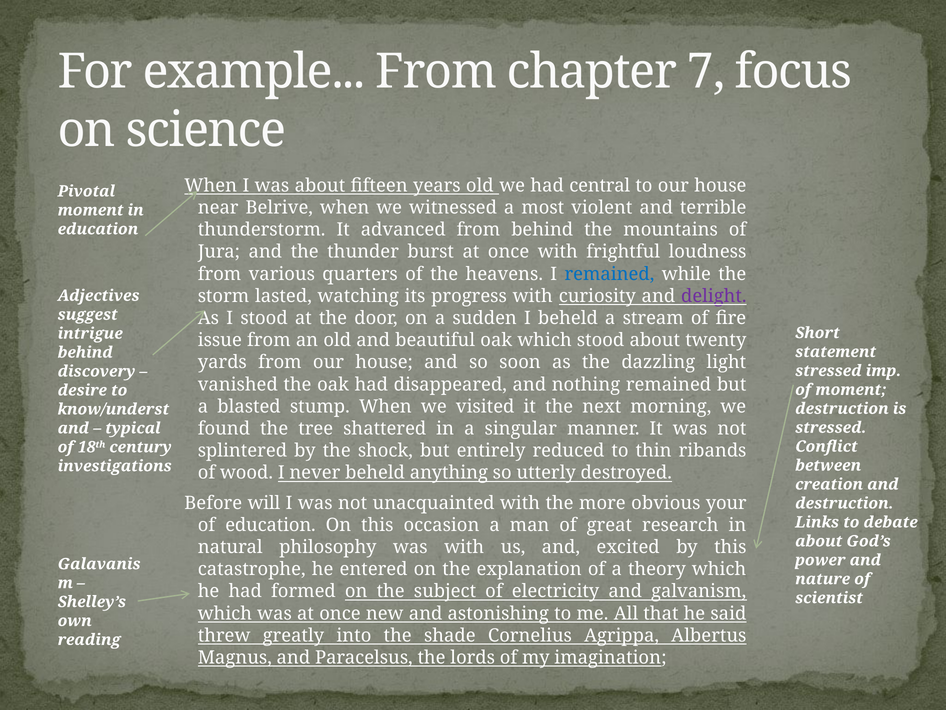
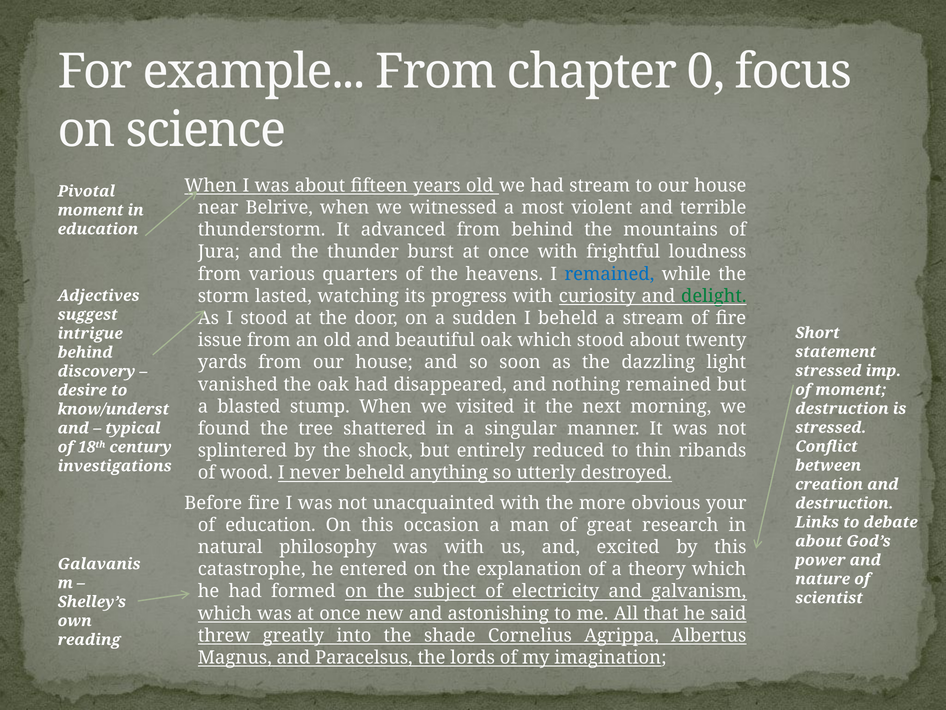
7: 7 -> 0
had central: central -> stream
delight colour: purple -> green
Before will: will -> fire
